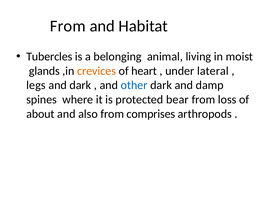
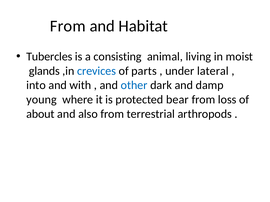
belonging: belonging -> consisting
crevices colour: orange -> blue
heart: heart -> parts
legs: legs -> into
and dark: dark -> with
spines: spines -> young
comprises: comprises -> terrestrial
